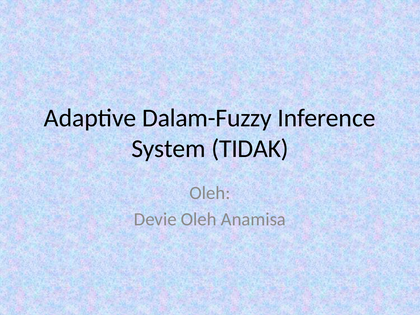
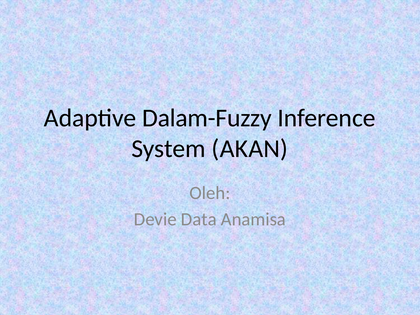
TIDAK: TIDAK -> AKAN
Devie Oleh: Oleh -> Data
